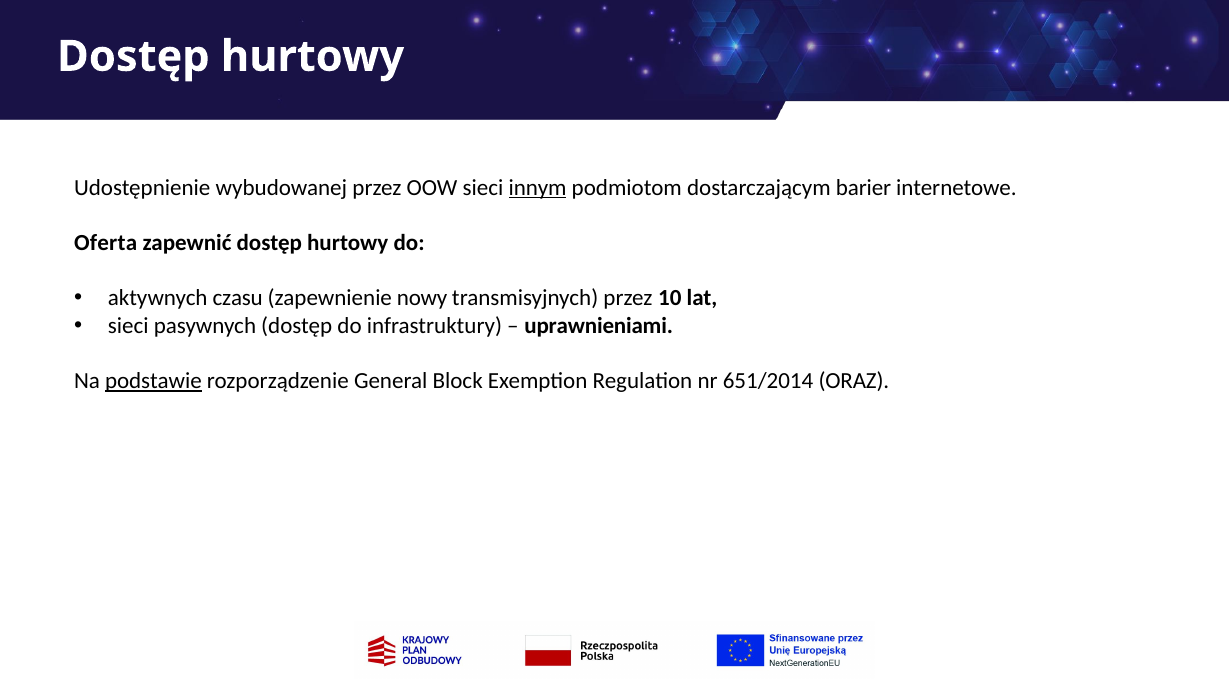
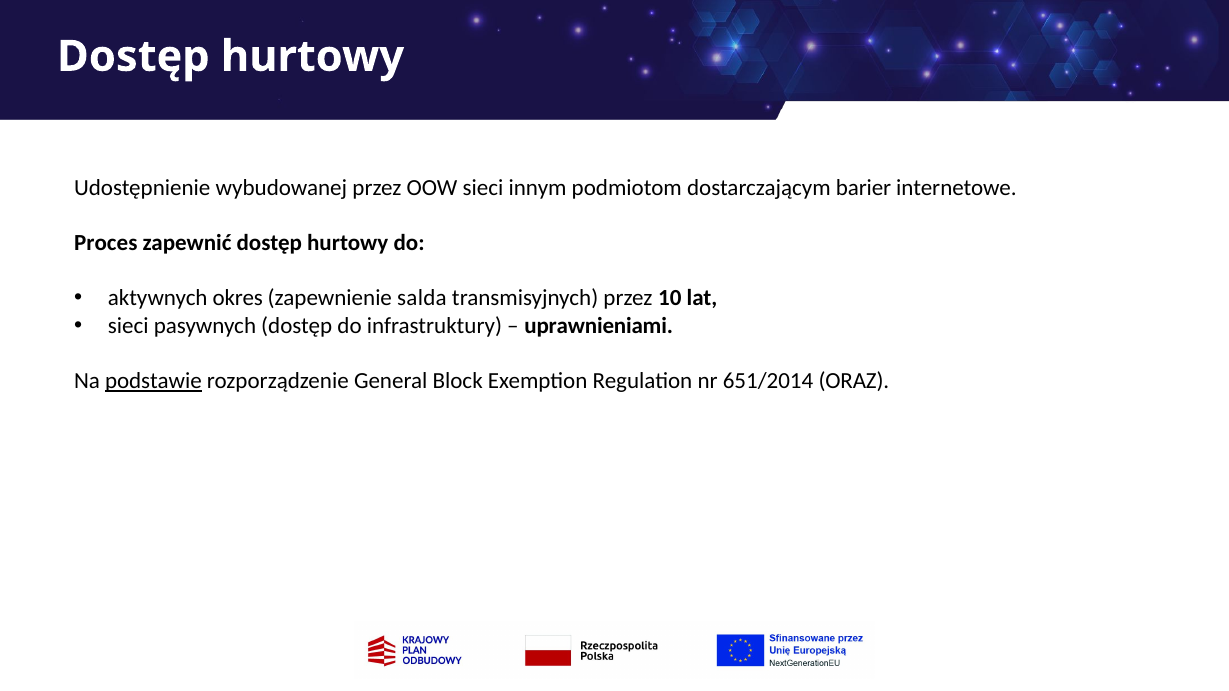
innym underline: present -> none
Oferta: Oferta -> Proces
czasu: czasu -> okres
nowy: nowy -> salda
